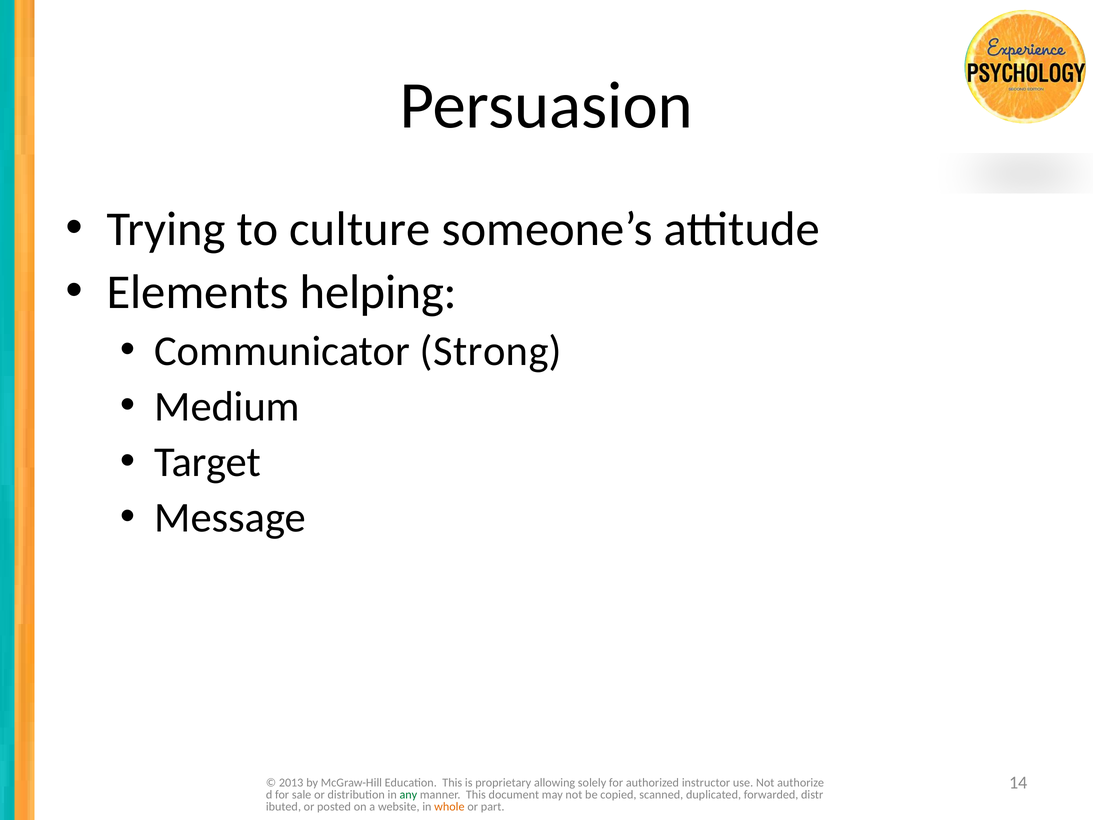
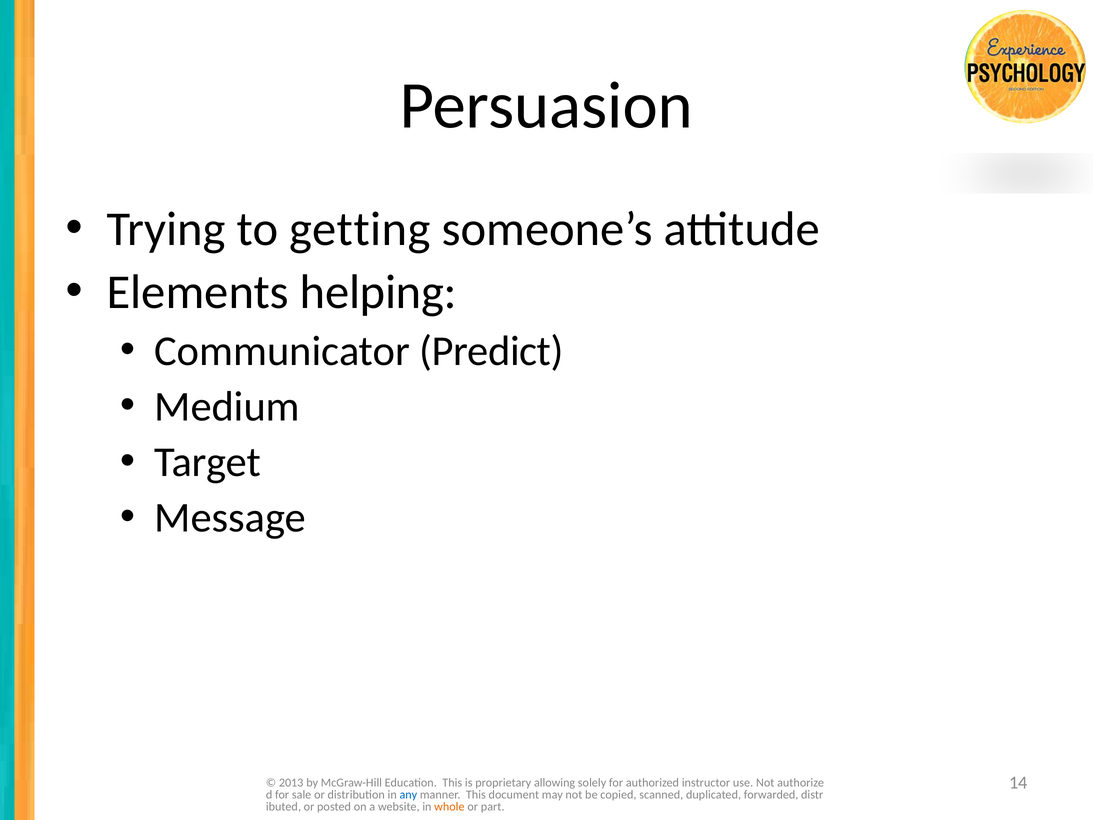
culture: culture -> getting
Strong: Strong -> Predict
any colour: green -> blue
